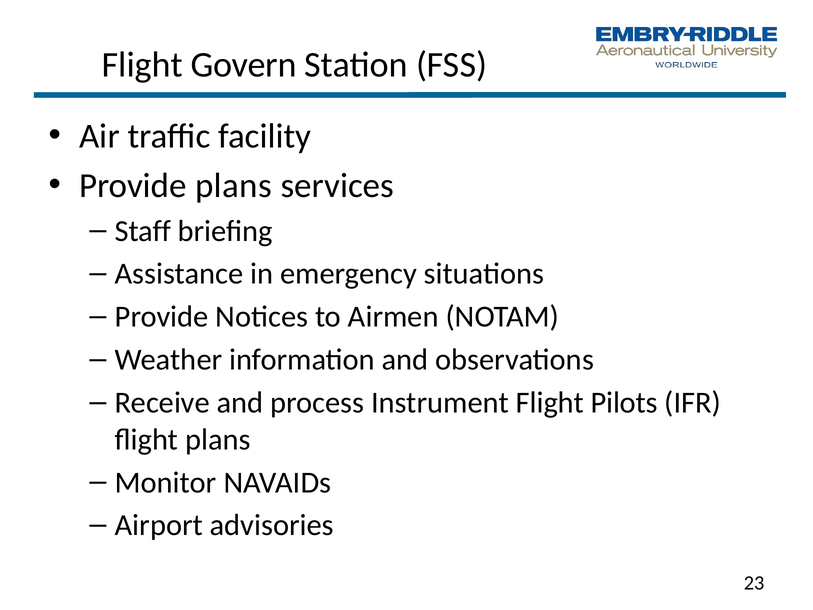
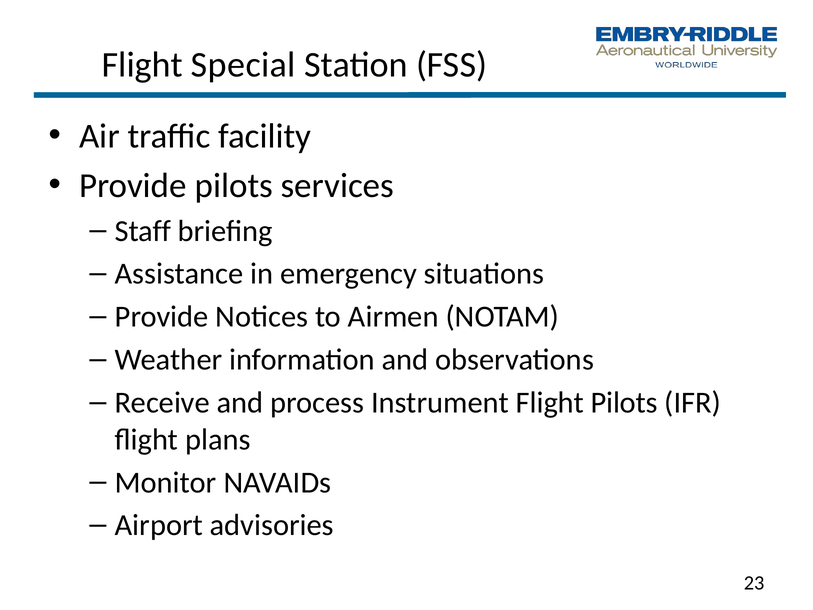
Govern: Govern -> Special
Provide plans: plans -> pilots
